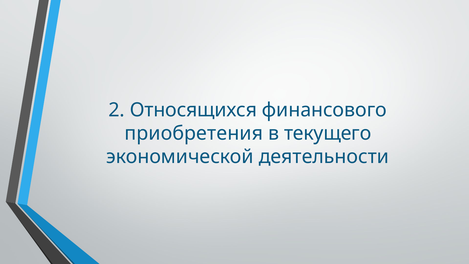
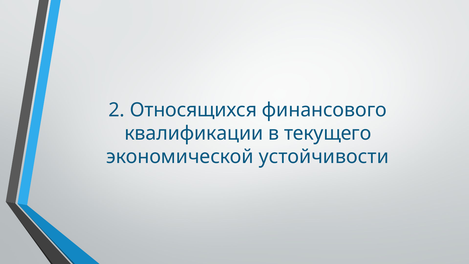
приобретения: приобретения -> квалификации
деятельности: деятельности -> устойчивости
